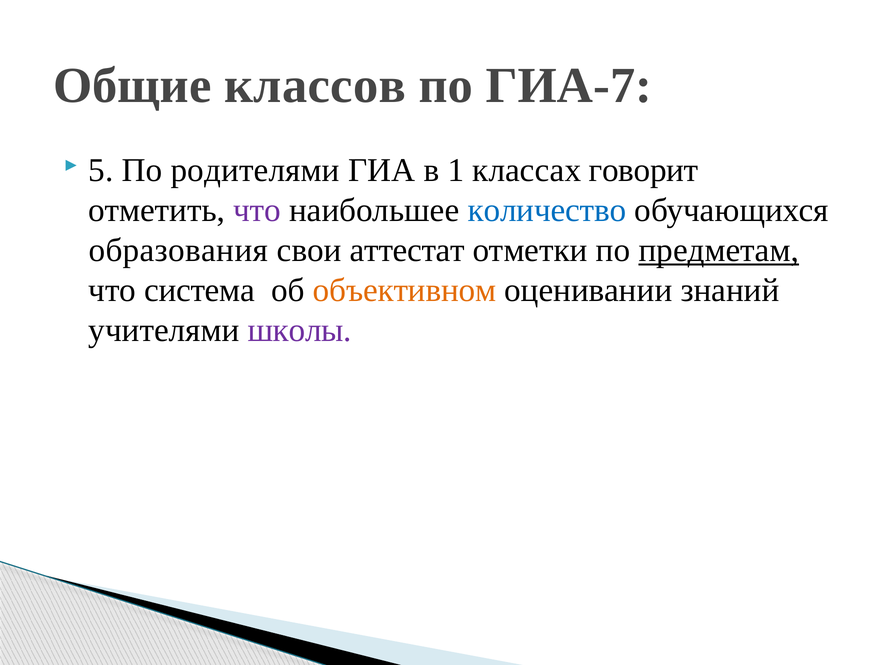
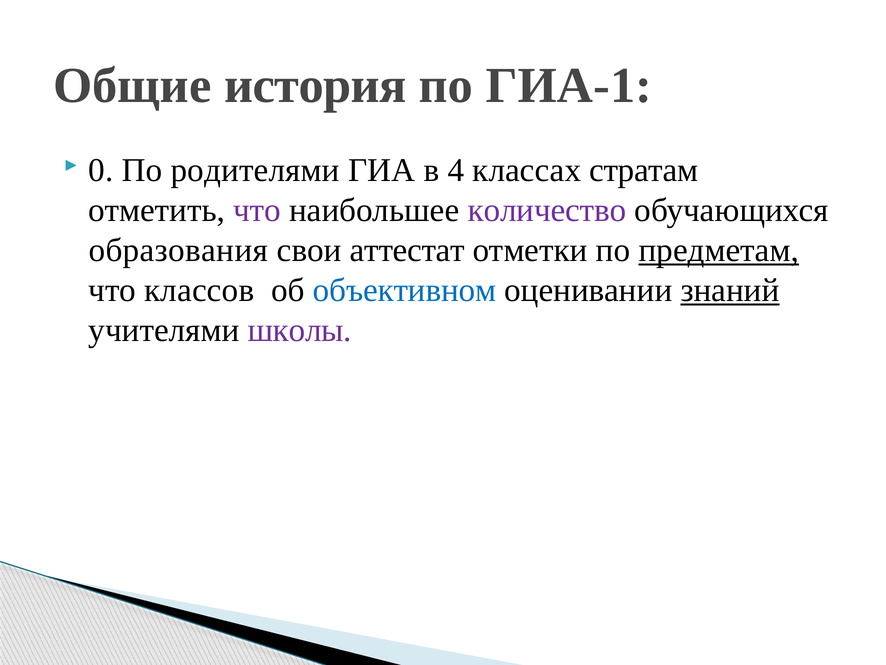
классов: классов -> история
ГИА-7: ГИА-7 -> ГИА-1
5: 5 -> 0
1: 1 -> 4
говорит: говорит -> стратам
количество colour: blue -> purple
система: система -> классов
объективном colour: orange -> blue
знаний underline: none -> present
